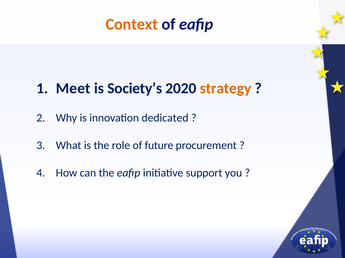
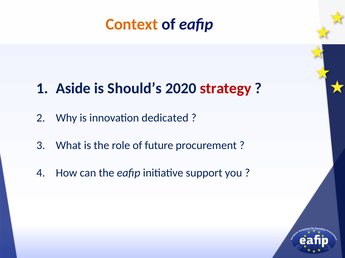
Meet: Meet -> Aside
Society’s: Society’s -> Should’s
strategy colour: orange -> red
